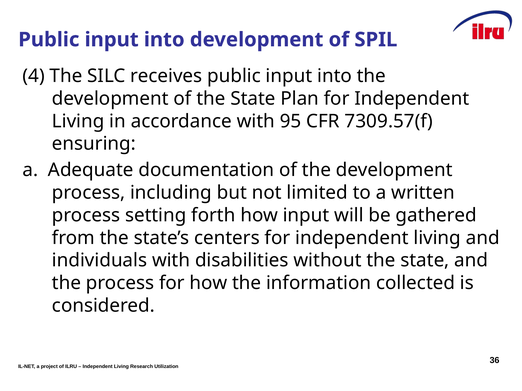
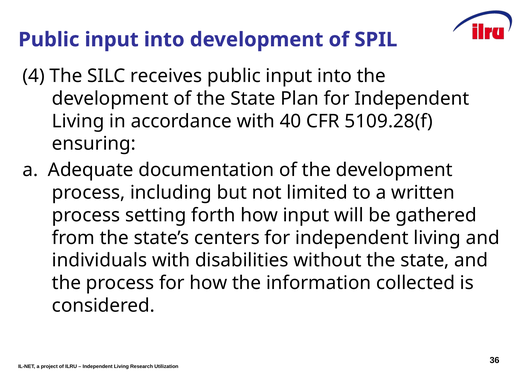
95: 95 -> 40
7309.57(f: 7309.57(f -> 5109.28(f
